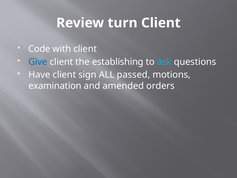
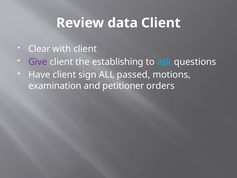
turn: turn -> data
Code: Code -> Clear
Give colour: blue -> purple
amended: amended -> petitioner
